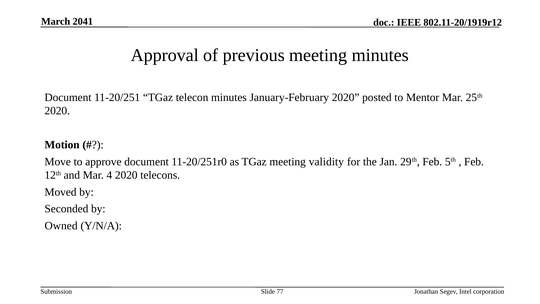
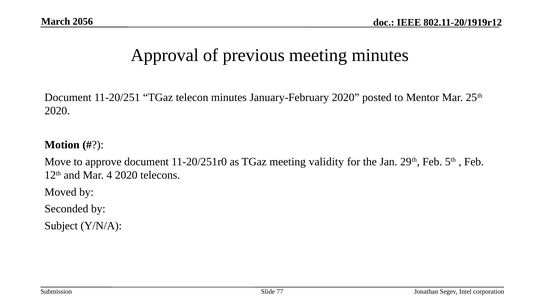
2041: 2041 -> 2056
Owned: Owned -> Subject
